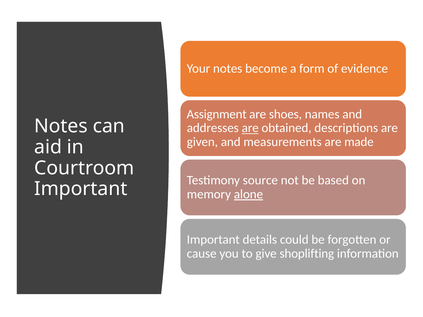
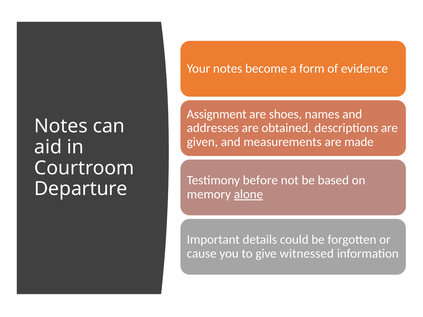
are at (250, 128) underline: present -> none
source: source -> before
Important at (81, 189): Important -> Departure
shoplifting: shoplifting -> witnessed
